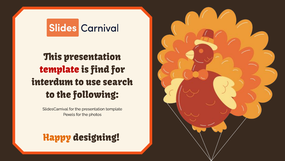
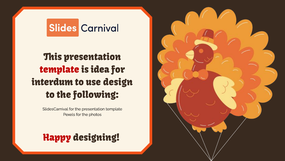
find: find -> idea
search: search -> design
Happy colour: orange -> red
